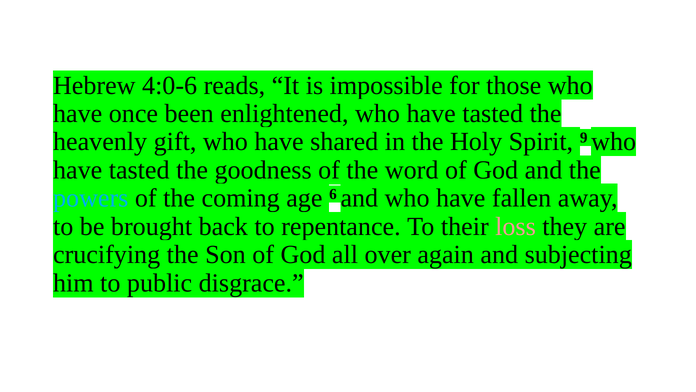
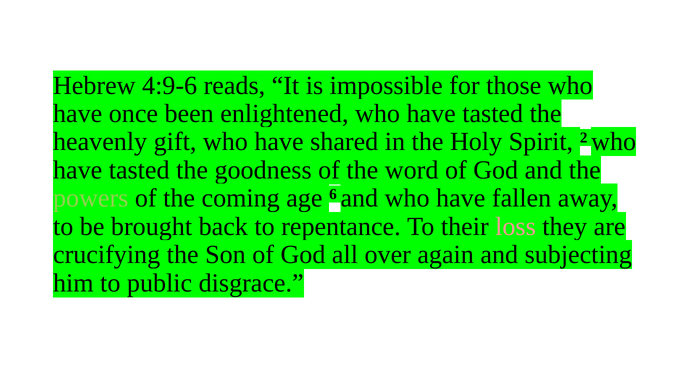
4:0-6: 4:0-6 -> 4:9-6
9: 9 -> 2
powers colour: light blue -> light green
